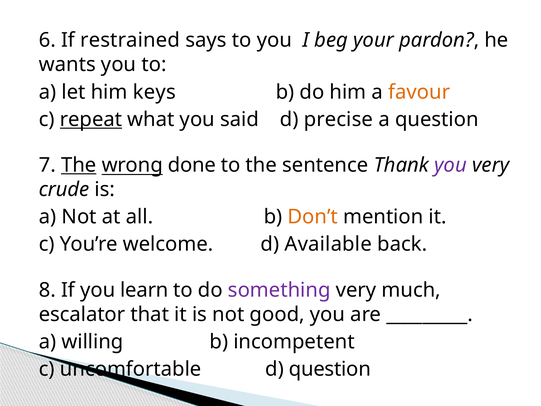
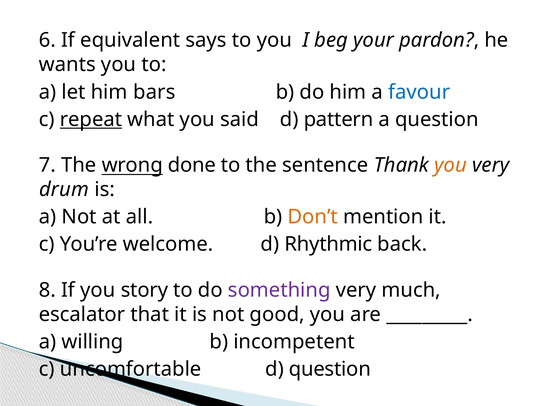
restrained: restrained -> equivalent
keys: keys -> bars
favour colour: orange -> blue
precise: precise -> pattern
The at (79, 165) underline: present -> none
you at (450, 165) colour: purple -> orange
crude: crude -> drum
Available: Available -> Rhythmic
learn: learn -> story
